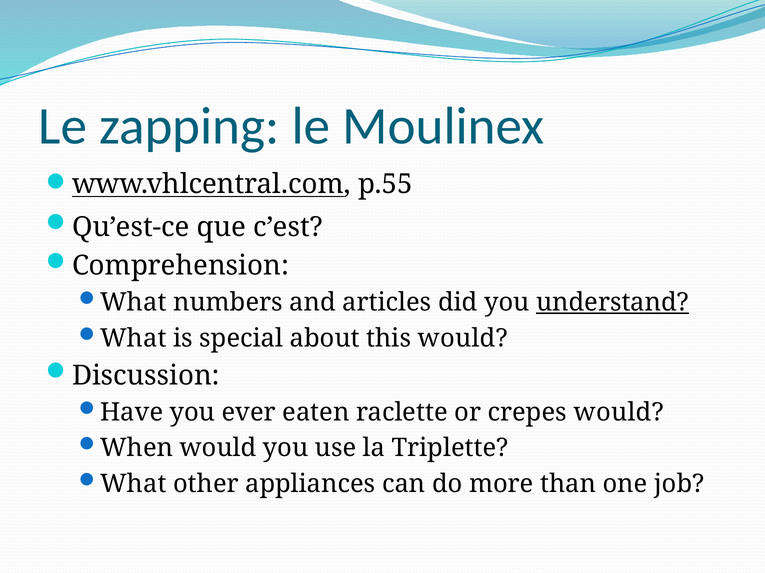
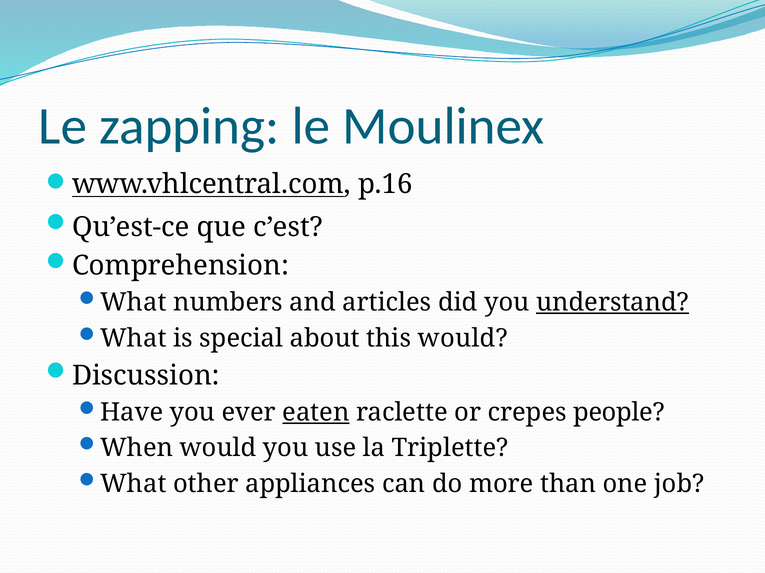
p.55: p.55 -> p.16
eaten underline: none -> present
crepes would: would -> people
